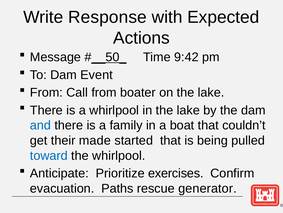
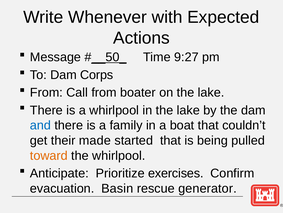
Response: Response -> Whenever
9:42: 9:42 -> 9:27
Event: Event -> Corps
toward colour: blue -> orange
Paths: Paths -> Basin
